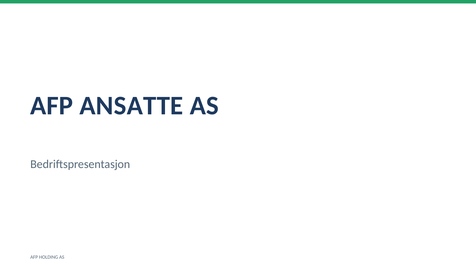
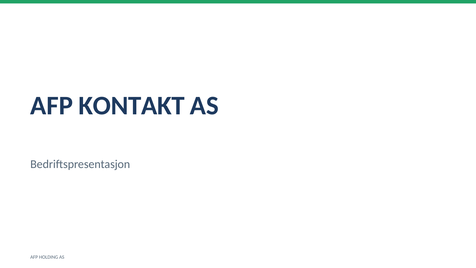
ANSATTE: ANSATTE -> KONTAKT
